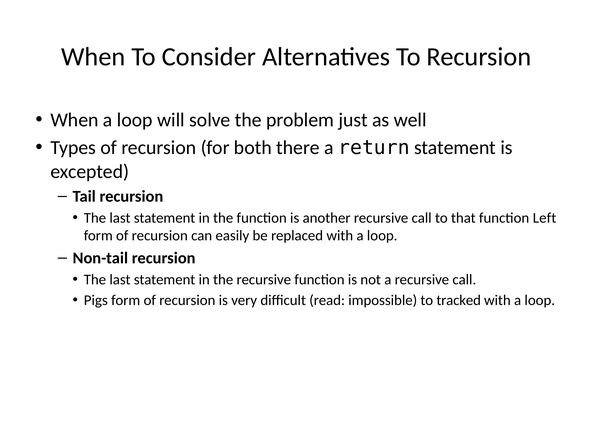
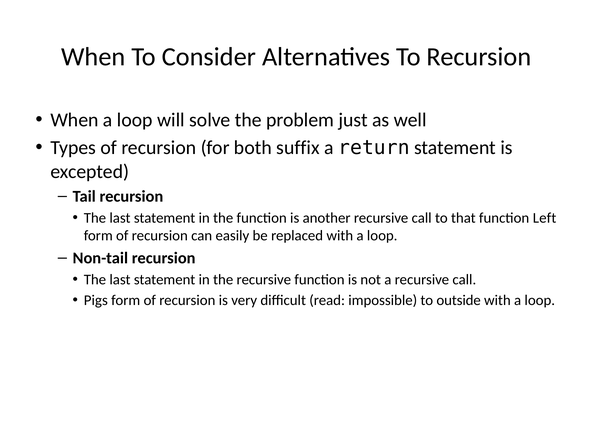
there: there -> suffix
tracked: tracked -> outside
